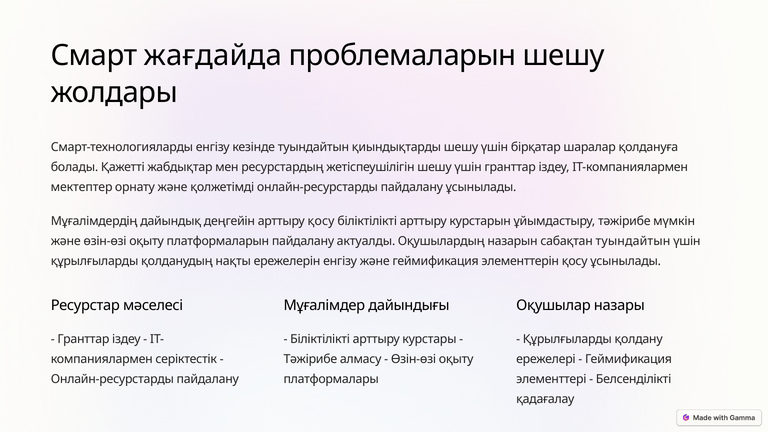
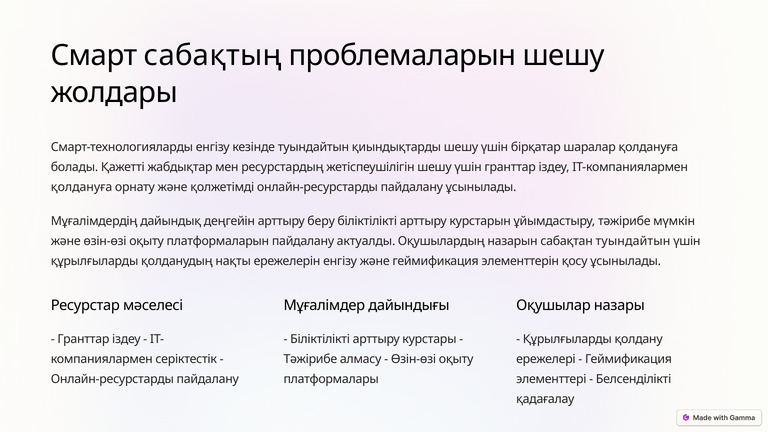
жағдайда: жағдайда -> сабақтың
мектептер at (82, 187): мектептер -> қолдануға
арттыру қосу: қосу -> беру
